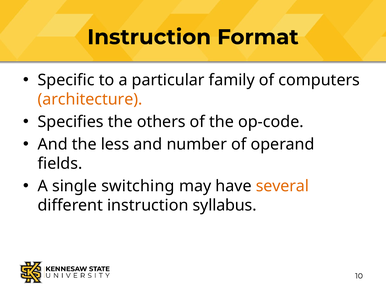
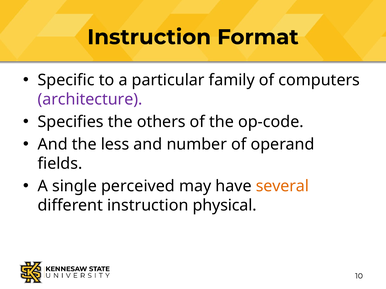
architecture colour: orange -> purple
switching: switching -> perceived
syllabus: syllabus -> physical
